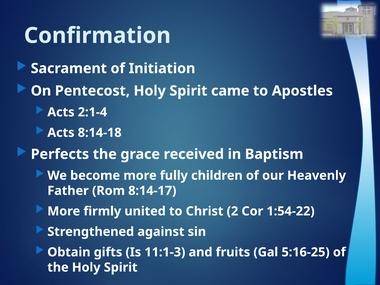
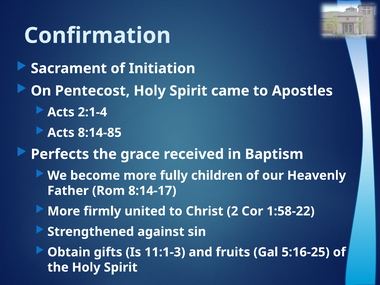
8:14-18: 8:14-18 -> 8:14-85
1:54-22: 1:54-22 -> 1:58-22
